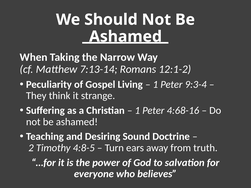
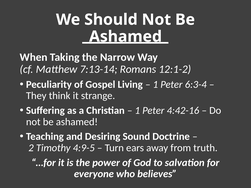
9:3-4: 9:3-4 -> 6:3-4
4:68-16: 4:68-16 -> 4:42-16
4:8-5: 4:8-5 -> 4:9-5
